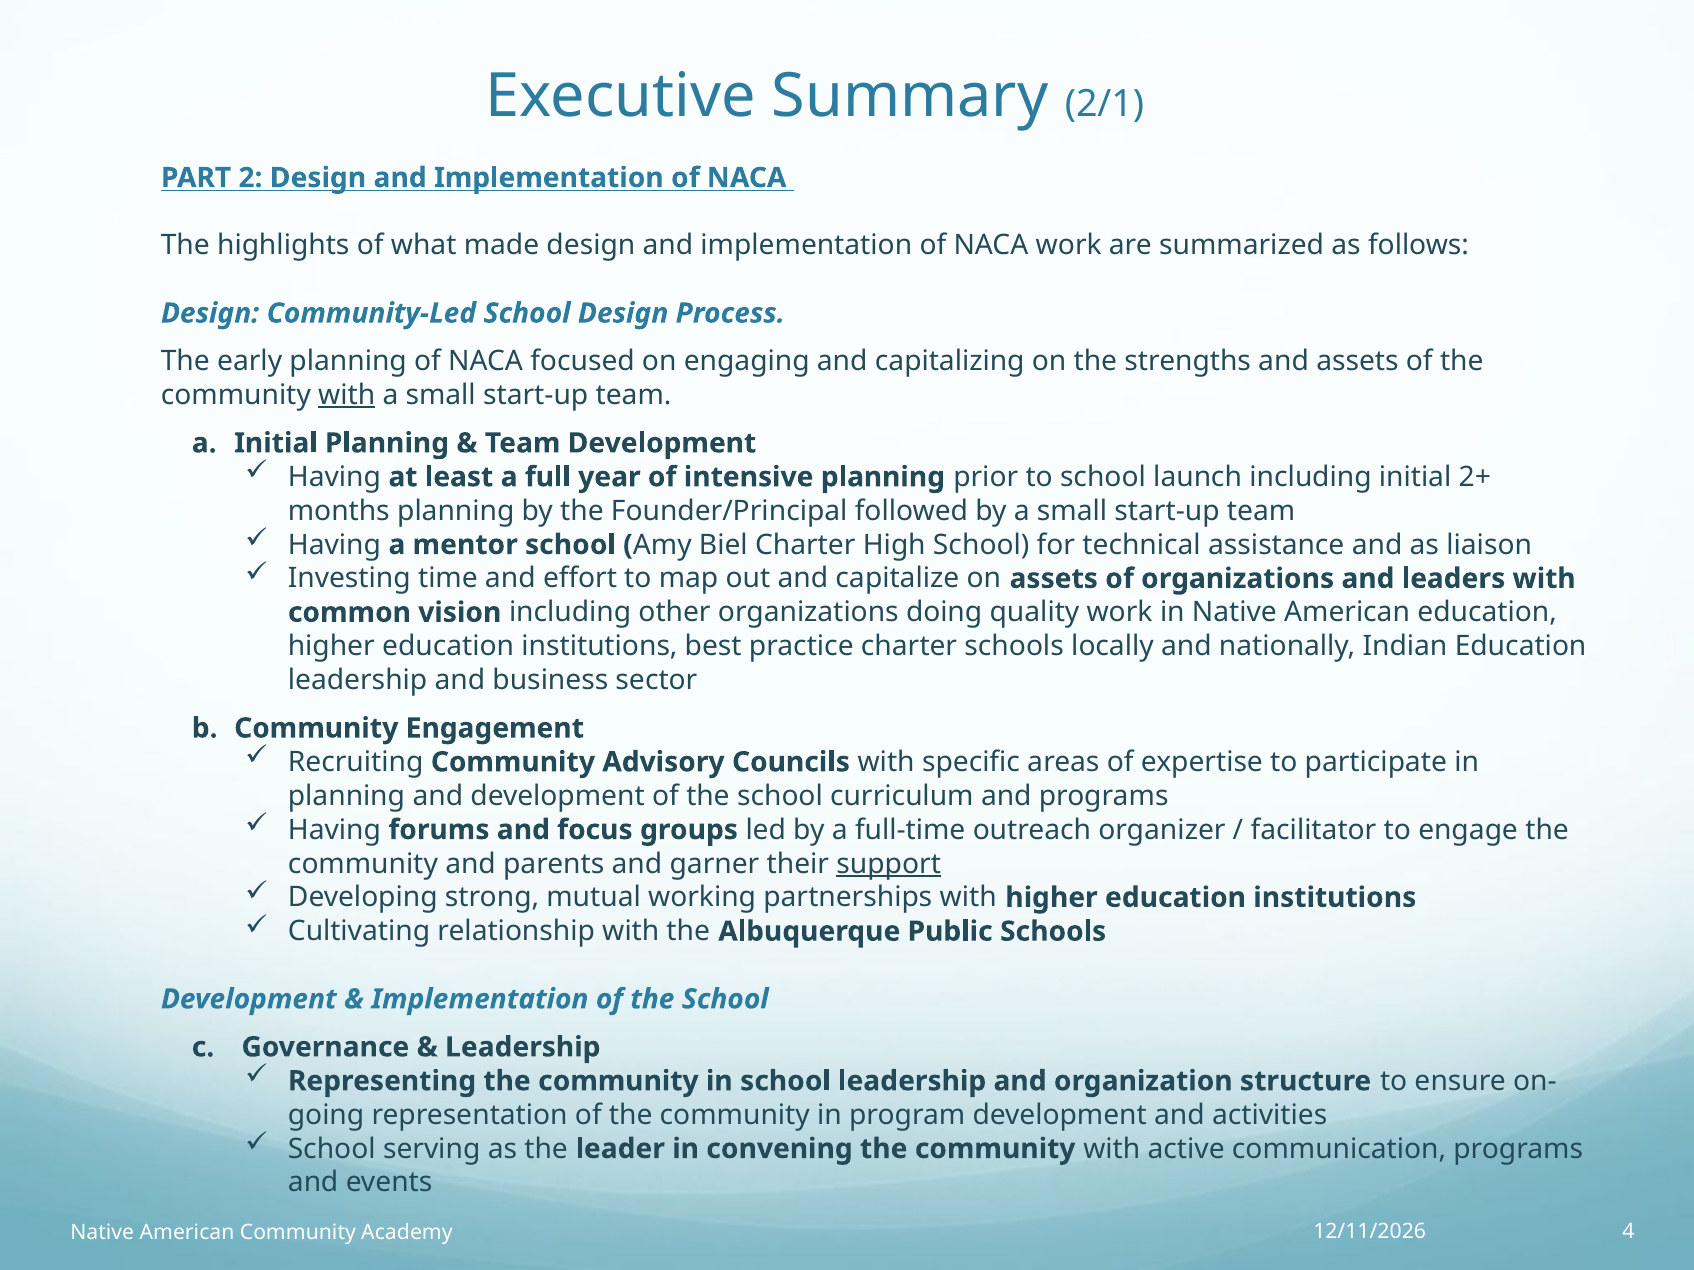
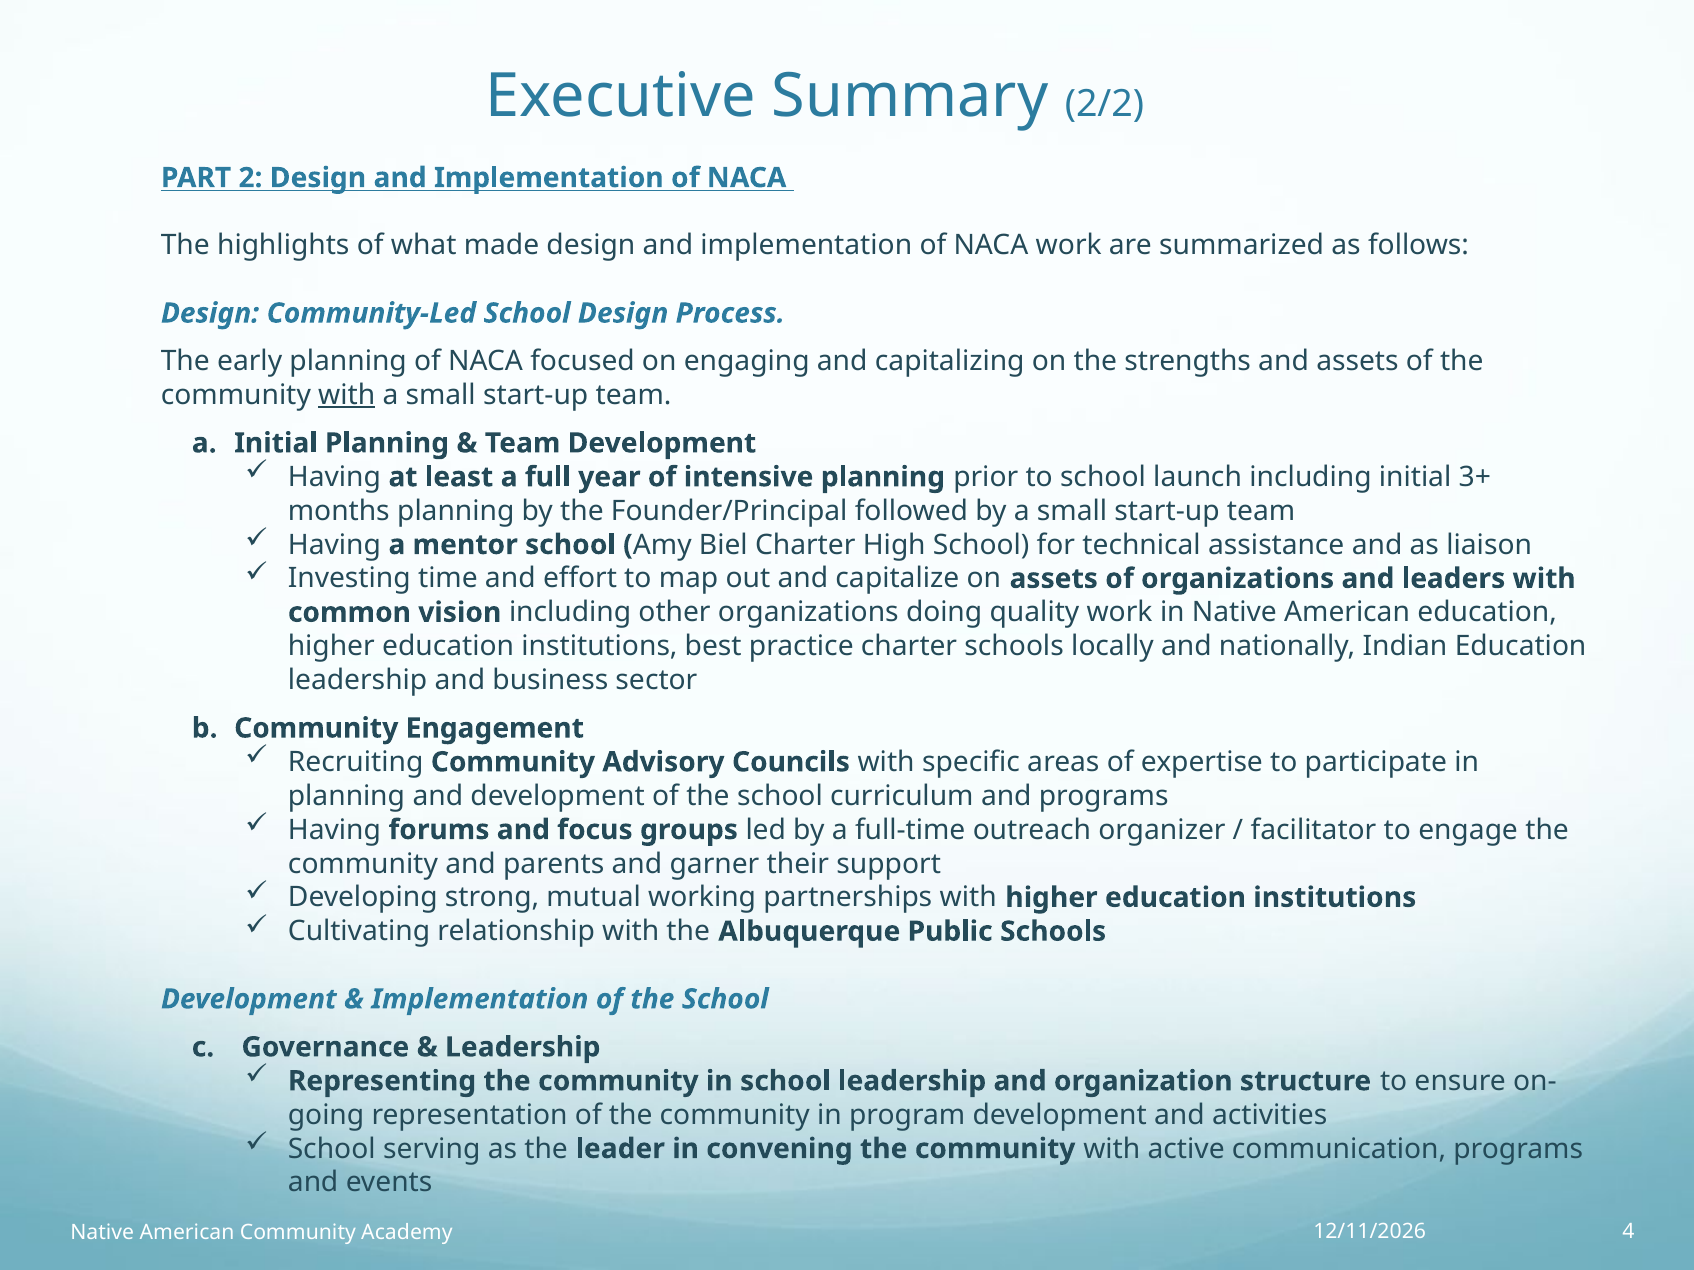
2/1: 2/1 -> 2/2
2+: 2+ -> 3+
support underline: present -> none
